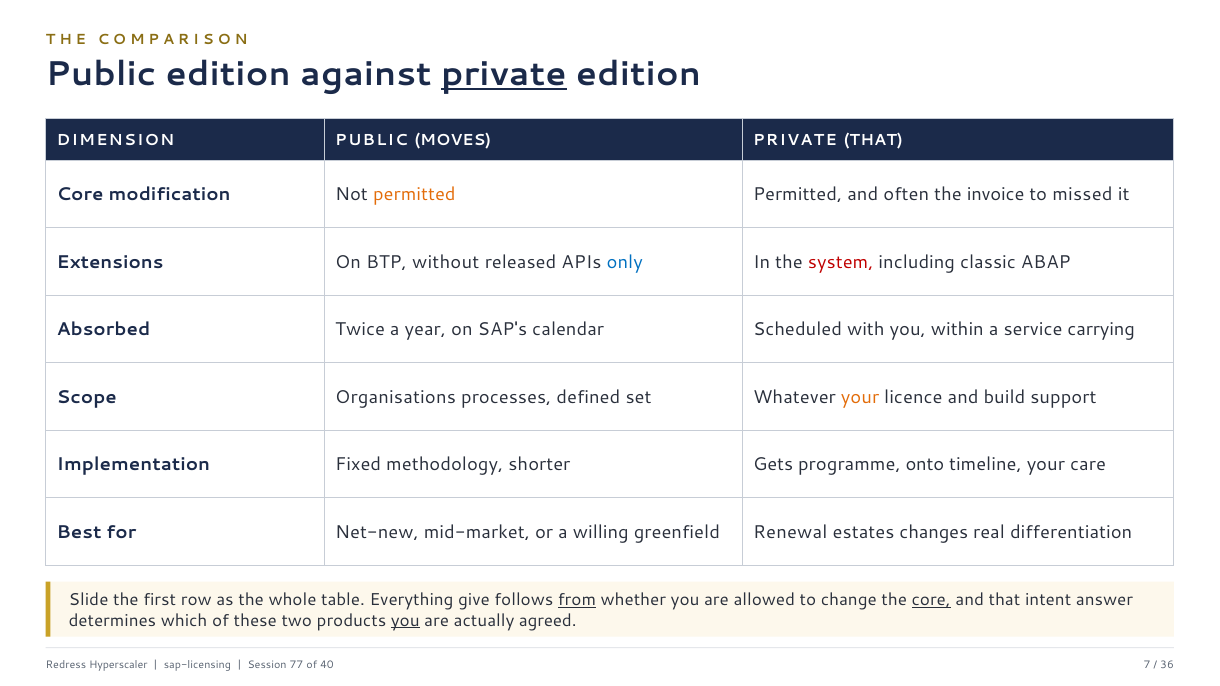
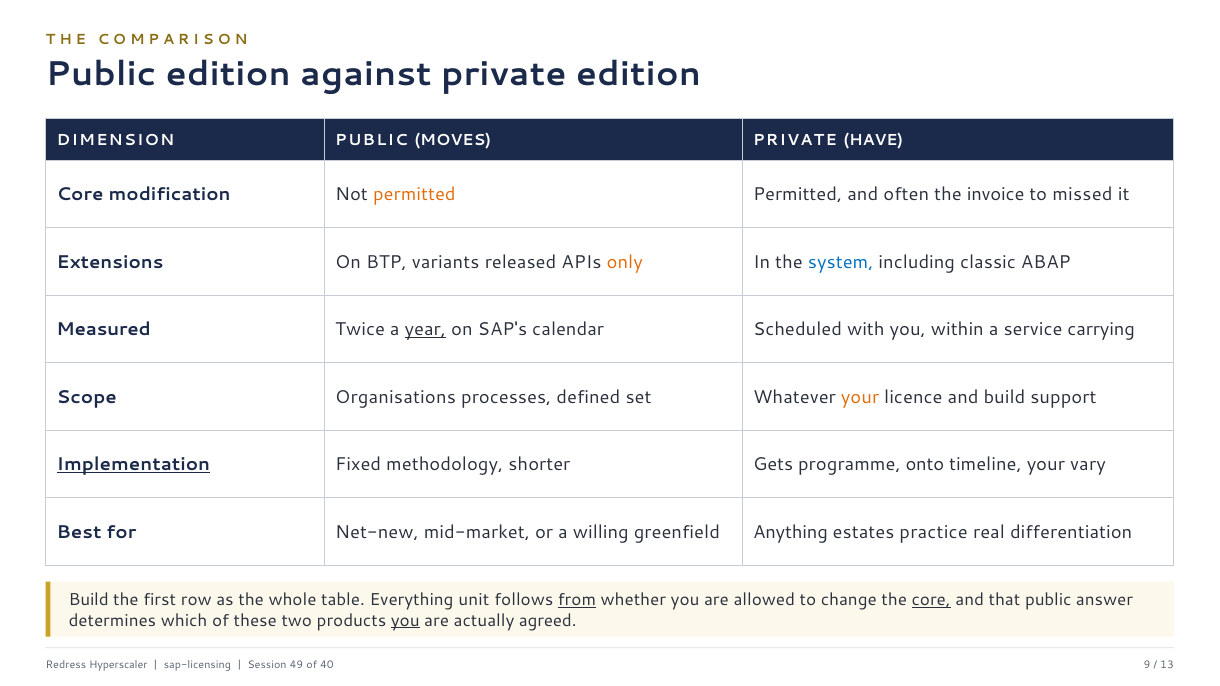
private at (504, 74) underline: present -> none
PRIVATE THAT: THAT -> HAVE
without: without -> variants
only colour: blue -> orange
system colour: red -> blue
Absorbed: Absorbed -> Measured
year underline: none -> present
Implementation underline: none -> present
care: care -> vary
Renewal: Renewal -> Anything
changes: changes -> practice
Slide at (89, 600): Slide -> Build
give: give -> unit
that intent: intent -> public
77: 77 -> 49
7: 7 -> 9
36: 36 -> 13
